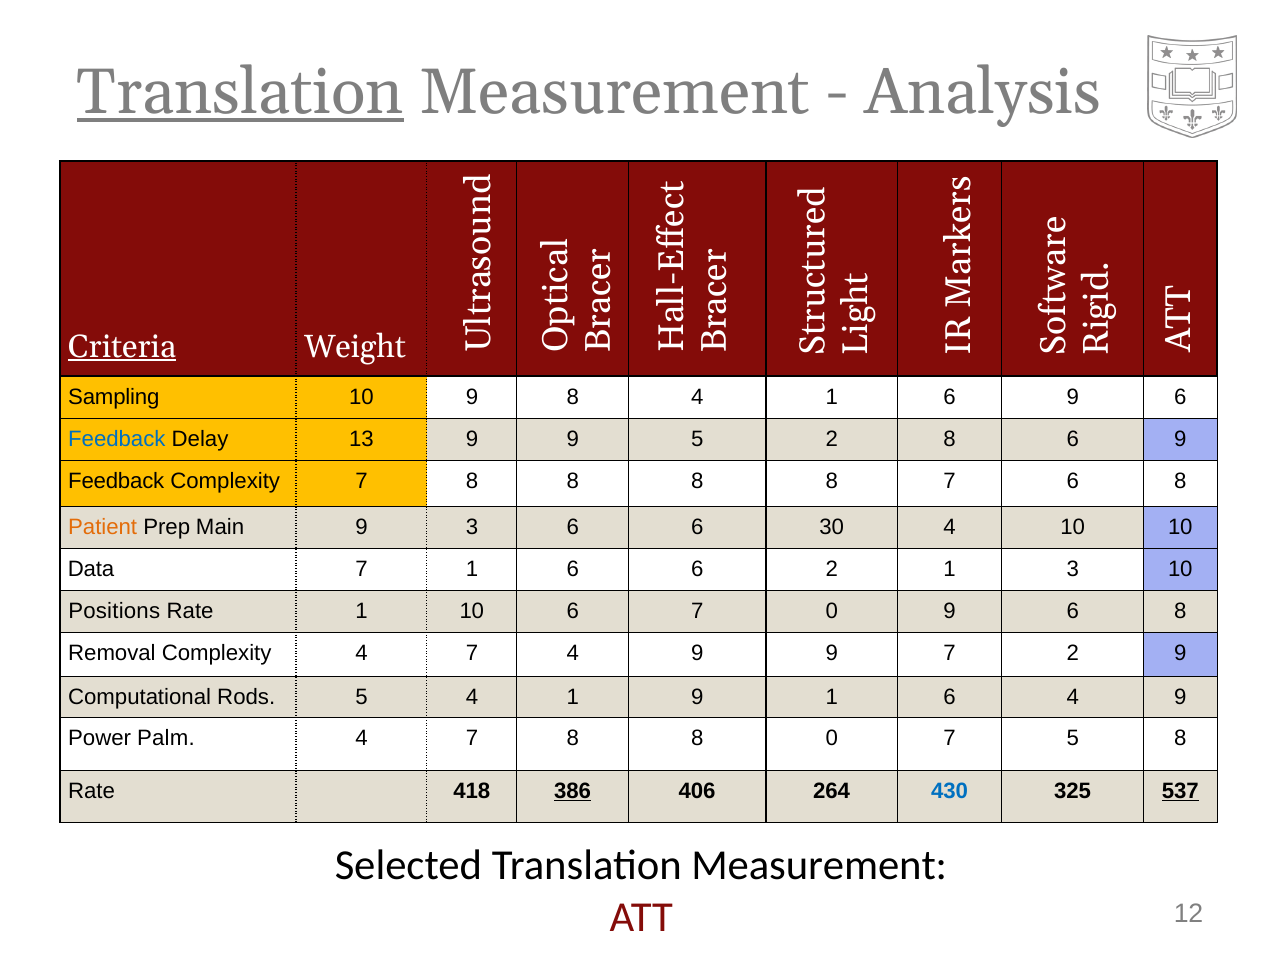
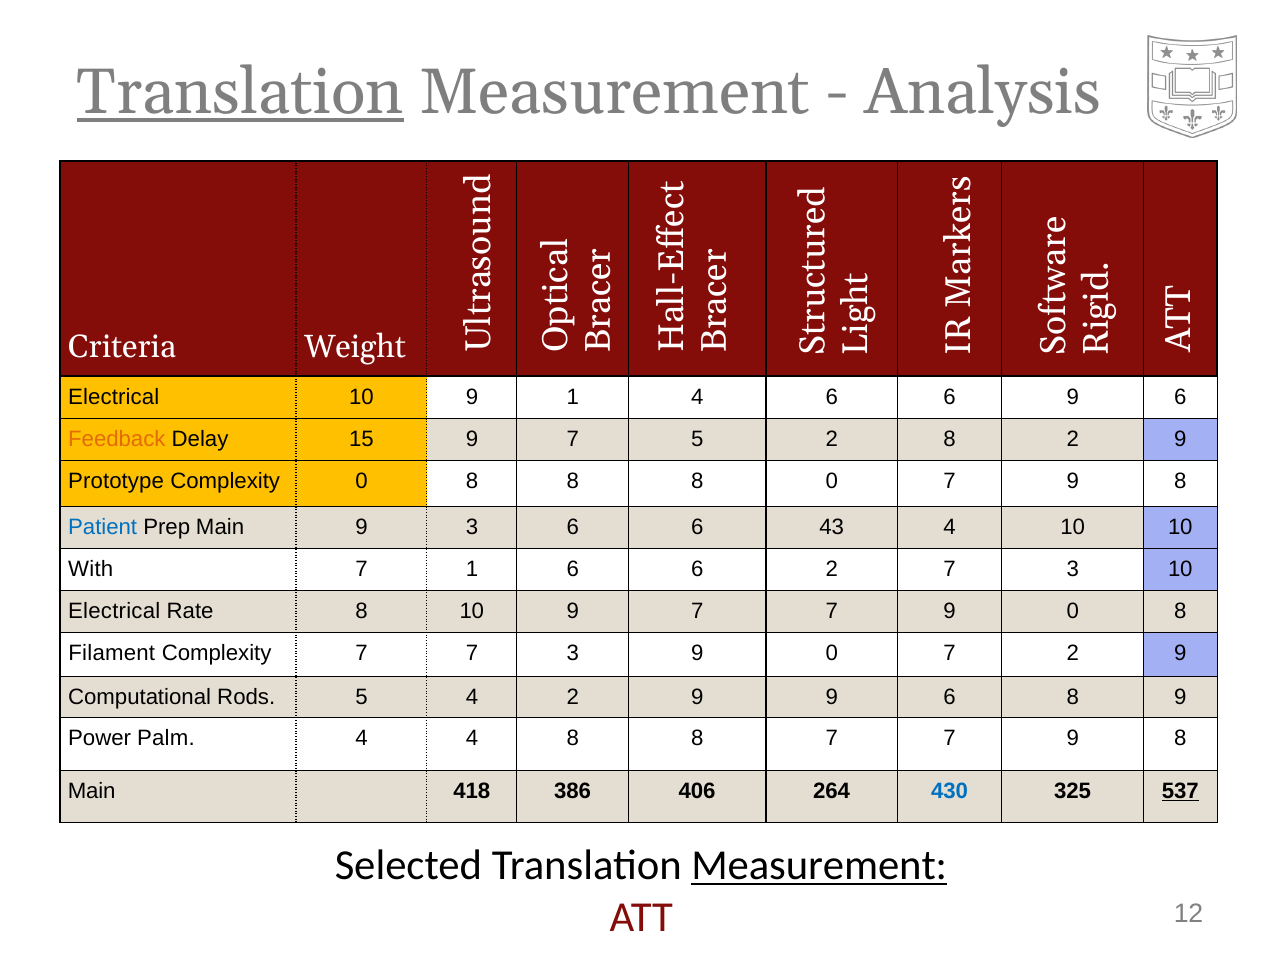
Criteria underline: present -> none
Sampling at (114, 397): Sampling -> Electrical
9 8: 8 -> 1
1 at (832, 397): 1 -> 6
Feedback at (117, 439) colour: blue -> orange
13: 13 -> 15
9 at (573, 439): 9 -> 7
8 6: 6 -> 2
Feedback at (116, 481): Feedback -> Prototype
Complexity 7: 7 -> 0
8 8 8 8: 8 -> 0
6 at (1073, 481): 6 -> 9
Patient colour: orange -> blue
30: 30 -> 43
Data: Data -> With
2 1: 1 -> 7
Positions at (114, 611): Positions -> Electrical
Rate 1: 1 -> 8
6 at (573, 611): 6 -> 9
0 at (832, 611): 0 -> 7
6 at (1073, 611): 6 -> 0
Removal: Removal -> Filament
Complexity 4: 4 -> 7
4 at (573, 653): 4 -> 3
9 at (832, 653): 9 -> 0
5 4 1: 1 -> 2
9 1: 1 -> 9
6 4: 4 -> 8
7 at (472, 739): 7 -> 4
8 0: 0 -> 7
5 at (1073, 739): 5 -> 9
Rate at (92, 791): Rate -> Main
386 underline: present -> none
Measurement at (819, 866) underline: none -> present
